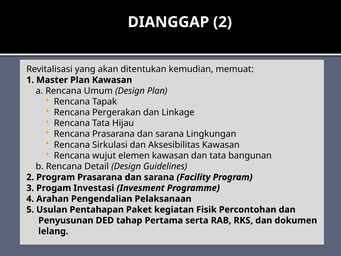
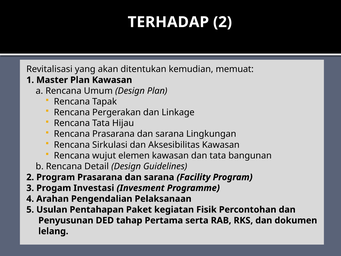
DIANGGAP: DIANGGAP -> TERHADAP
